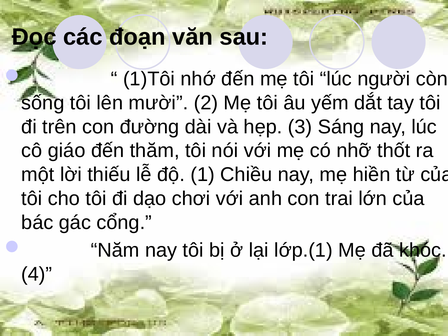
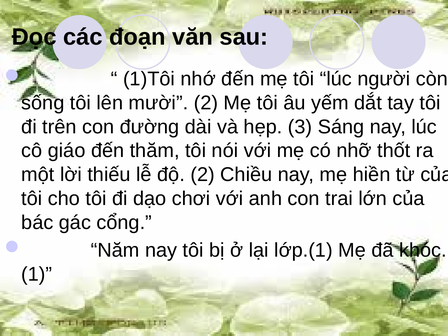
độ 1: 1 -> 2
4: 4 -> 1
